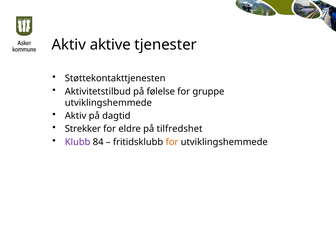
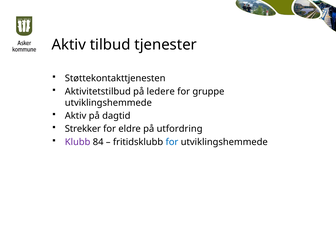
aktive: aktive -> tilbud
følelse: følelse -> ledere
tilfredshet: tilfredshet -> utfordring
for at (172, 142) colour: orange -> blue
